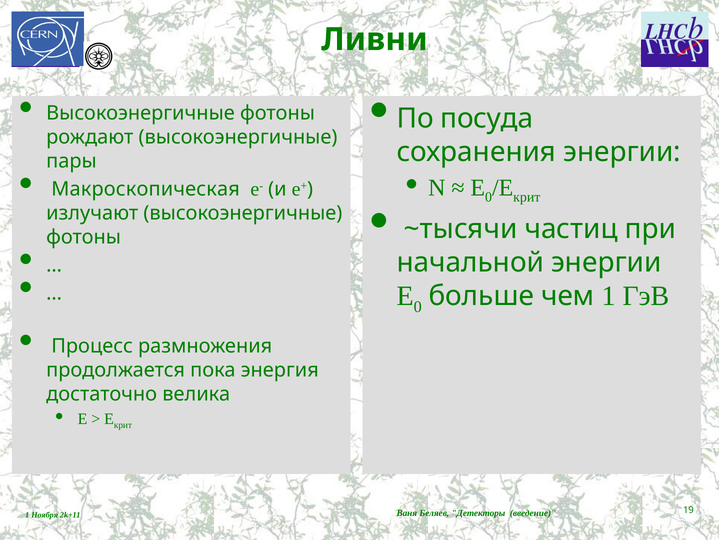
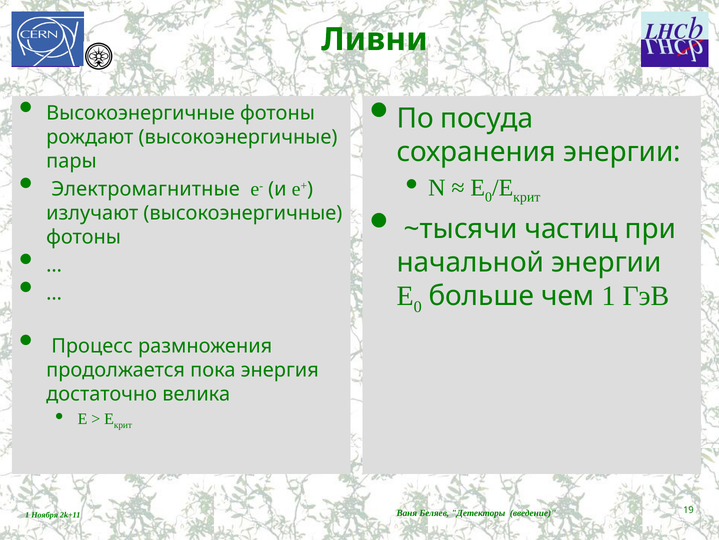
Макроскопическая: Макроскопическая -> Электромагнитные
